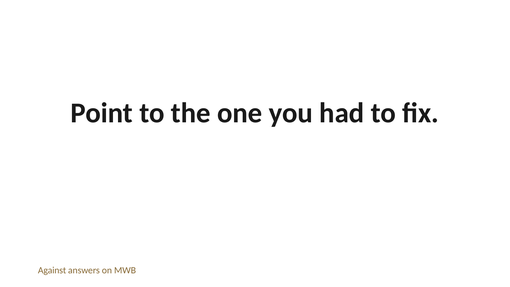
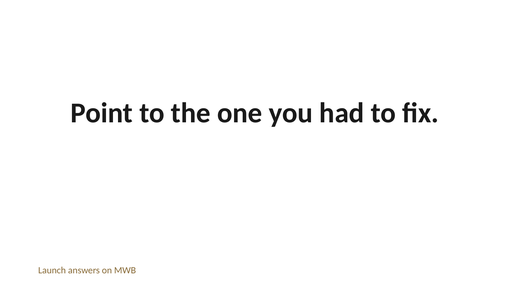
Against: Against -> Launch
